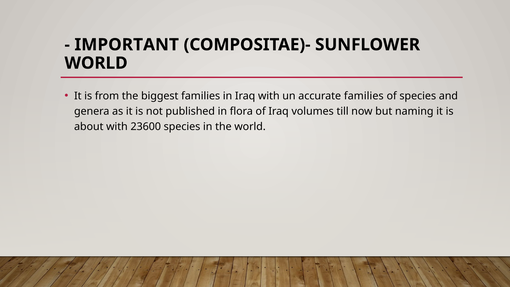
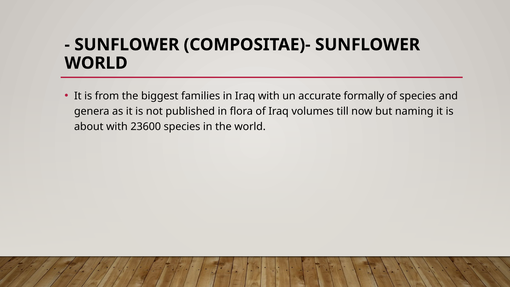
IMPORTANT at (127, 45): IMPORTANT -> SUNFLOWER
accurate families: families -> formally
